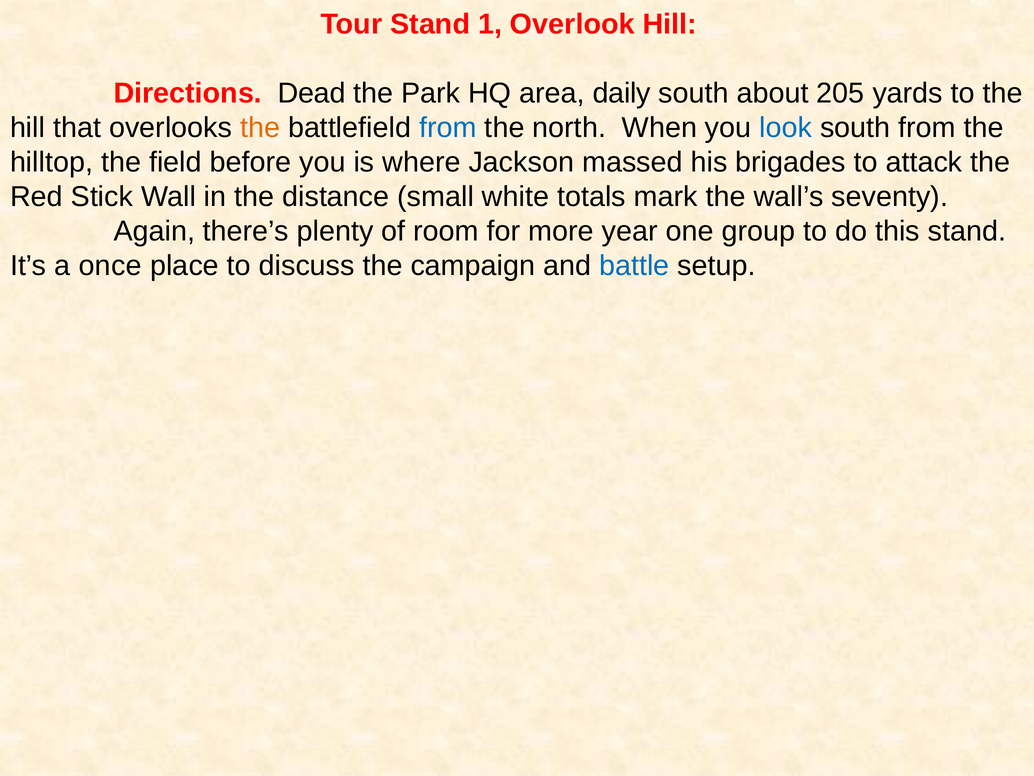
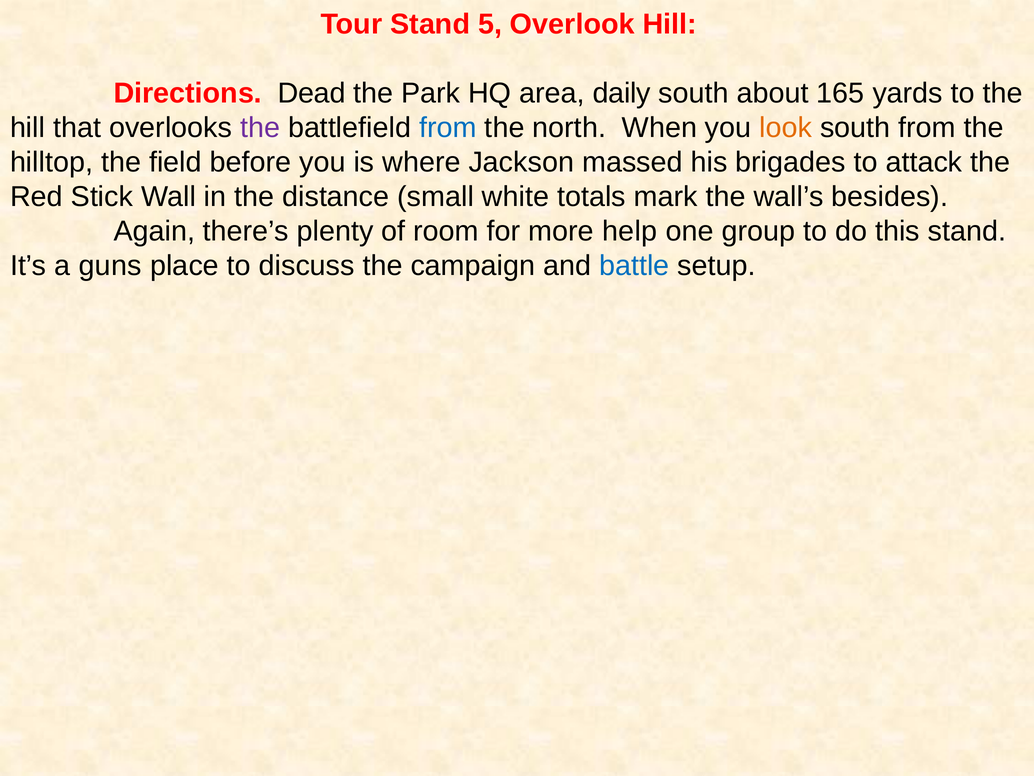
1: 1 -> 5
205: 205 -> 165
the at (260, 128) colour: orange -> purple
look colour: blue -> orange
seventy: seventy -> besides
year: year -> help
once: once -> guns
